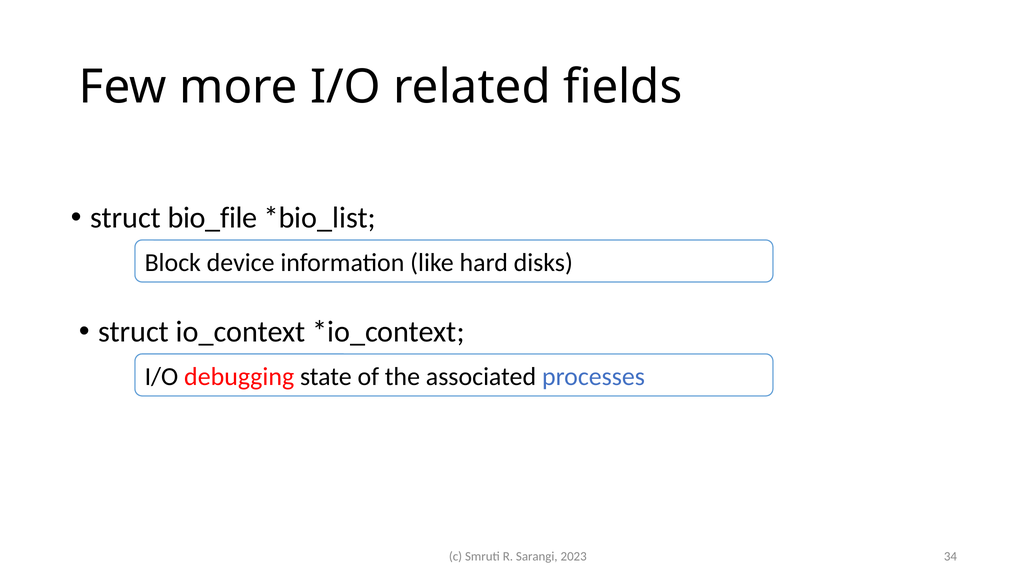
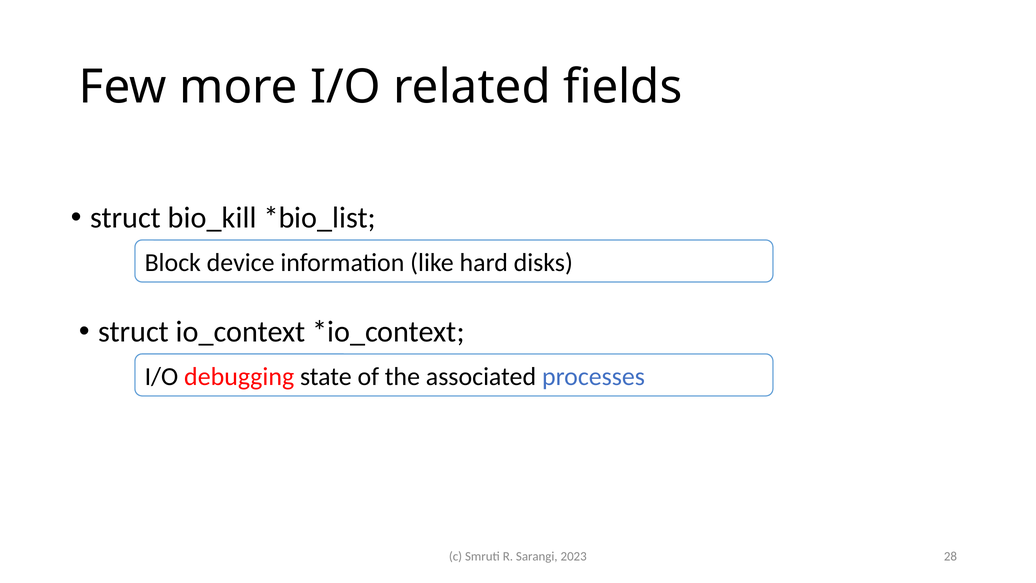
bio_file: bio_file -> bio_kill
34: 34 -> 28
